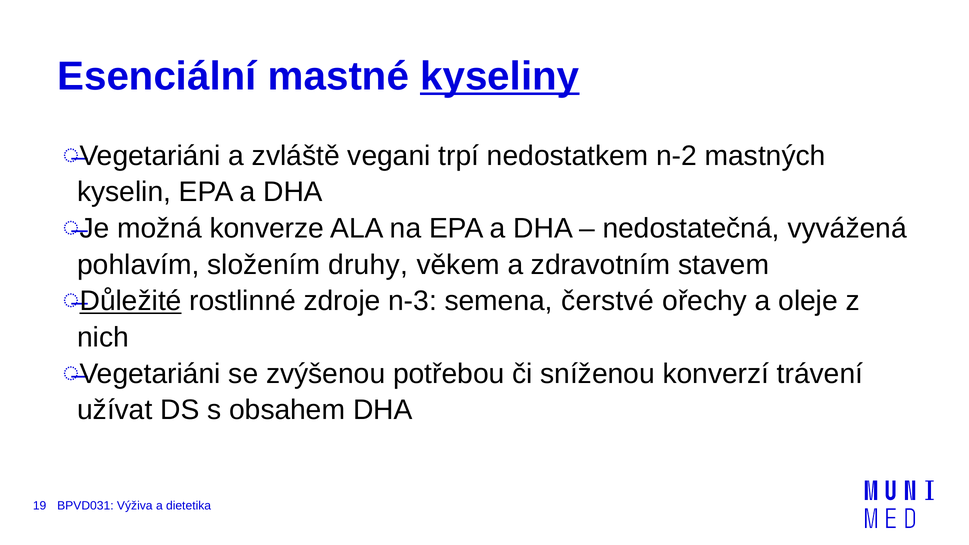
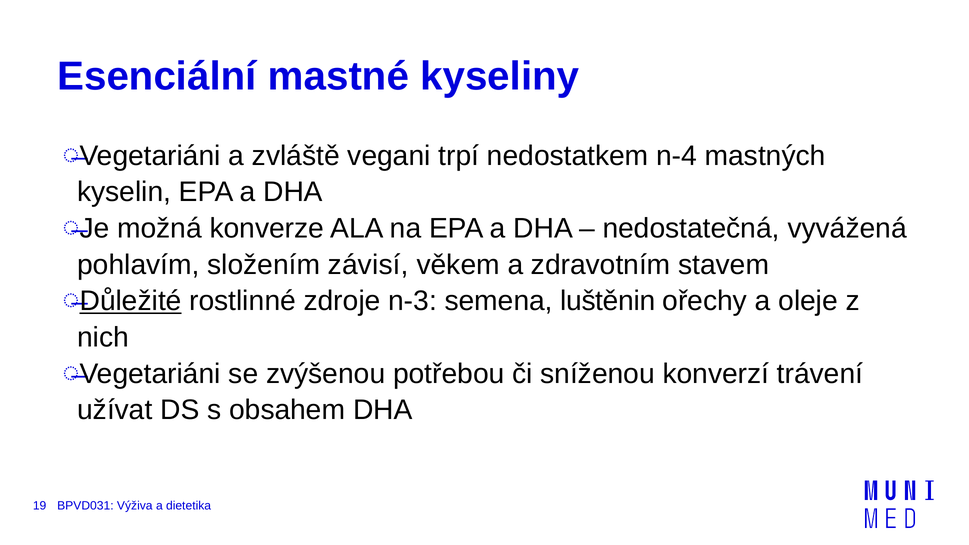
kyseliny underline: present -> none
n-2: n-2 -> n-4
druhy: druhy -> závisí
čerstvé: čerstvé -> luštěnin
